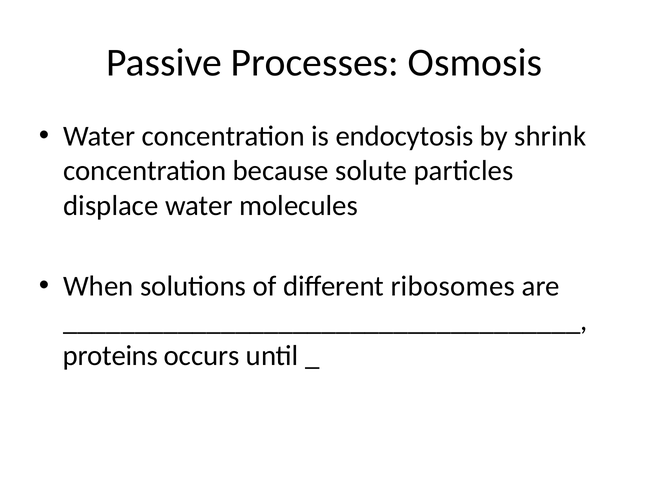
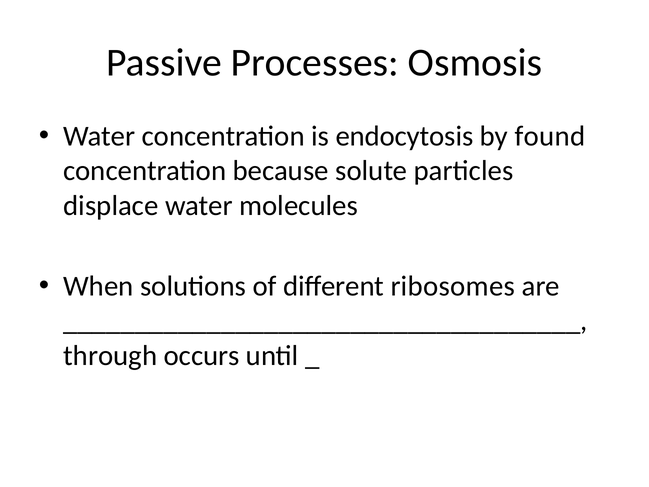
shrink: shrink -> found
proteins: proteins -> through
